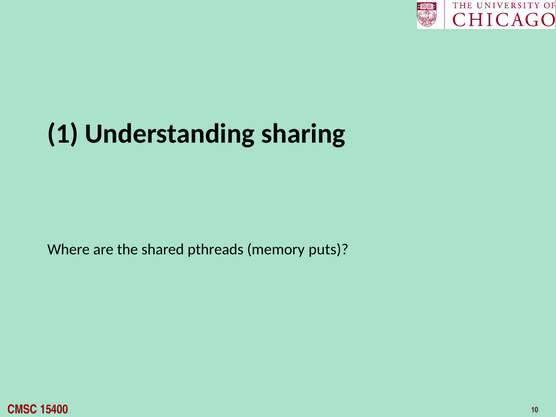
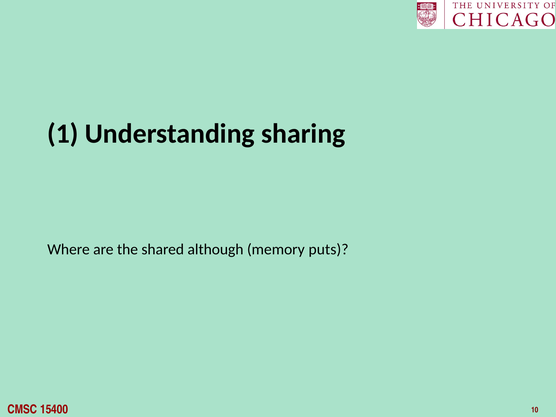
pthreads: pthreads -> although
